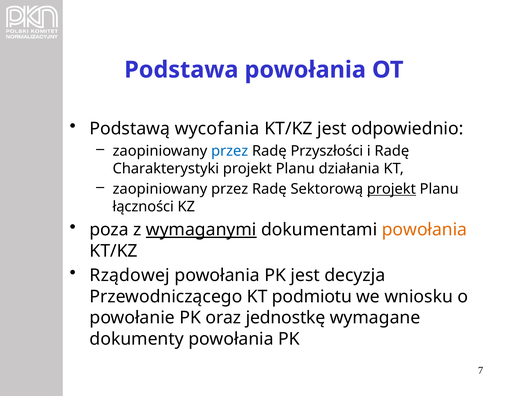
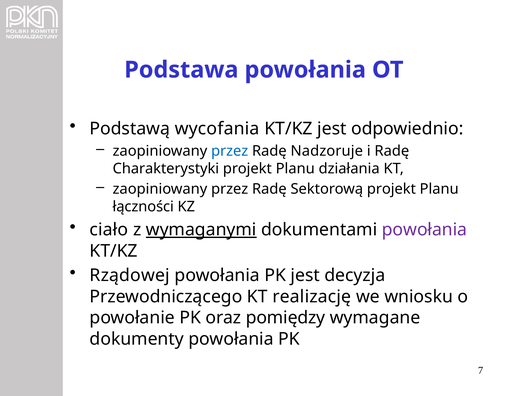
Przyszłości: Przyszłości -> Nadzoruje
projekt at (391, 189) underline: present -> none
poza: poza -> ciało
powołania at (424, 230) colour: orange -> purple
podmiotu: podmiotu -> realizację
jednostkę: jednostkę -> pomiędzy
